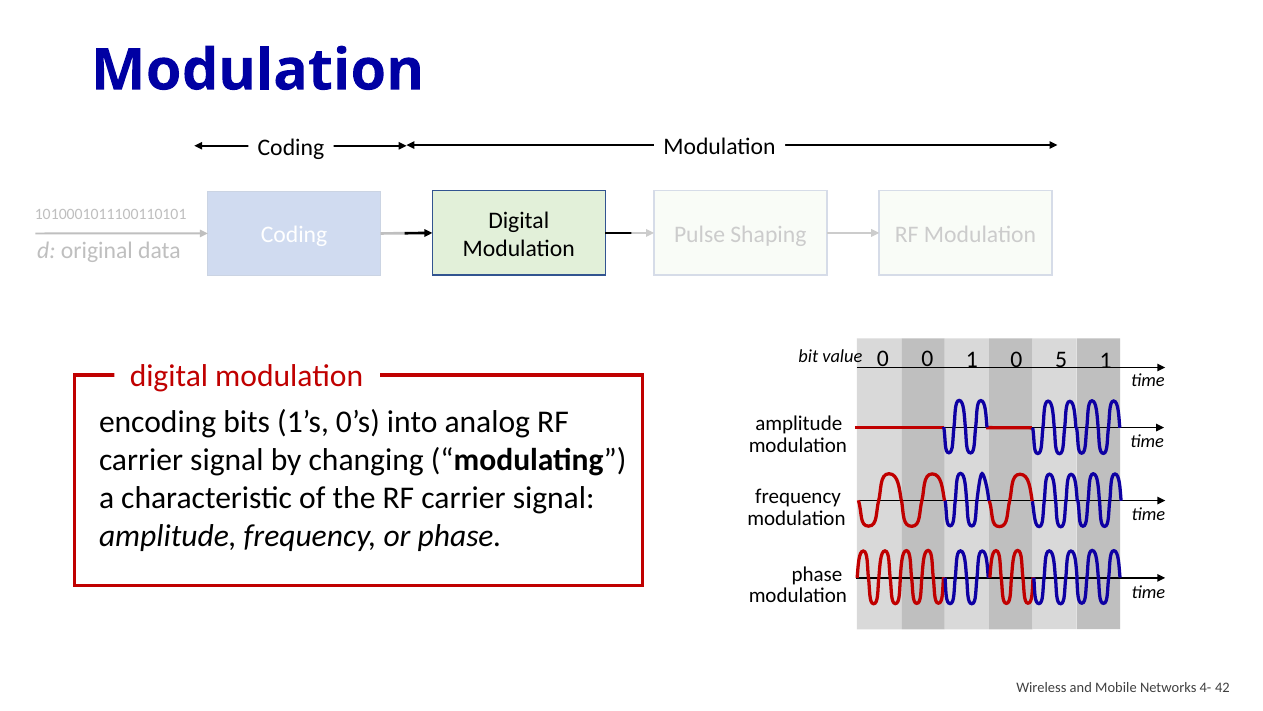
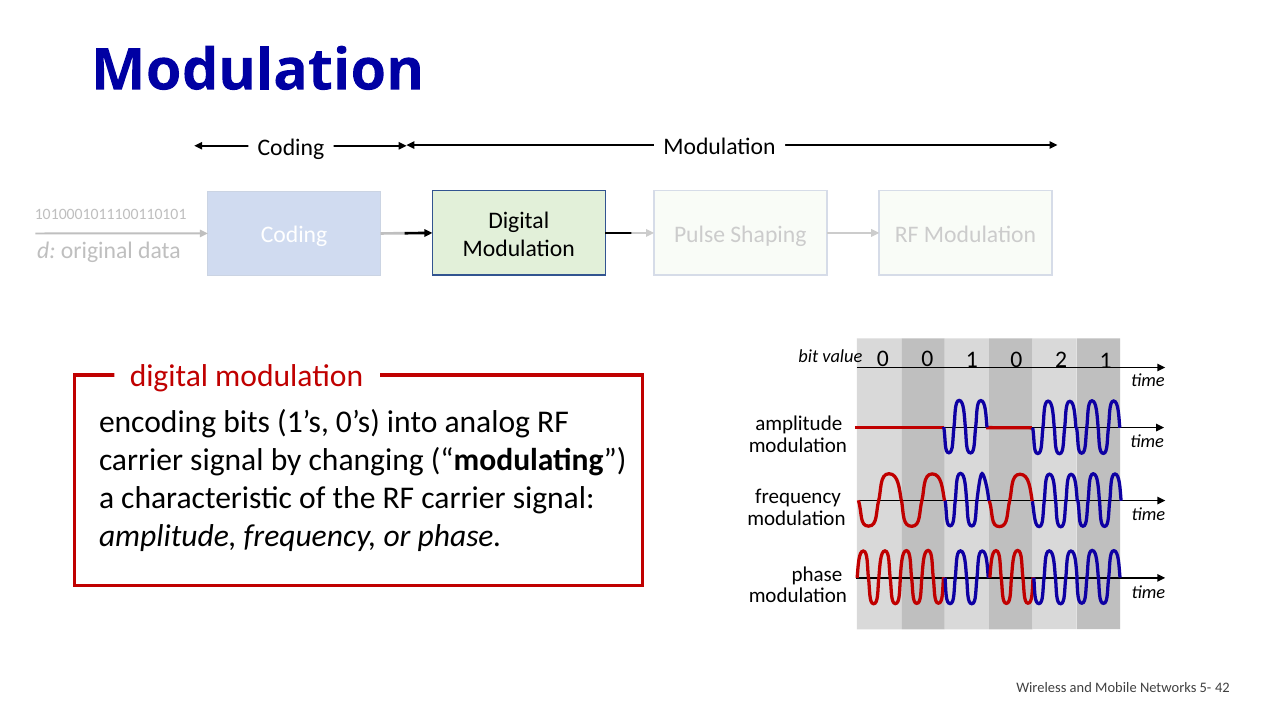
5: 5 -> 2
4-: 4- -> 5-
